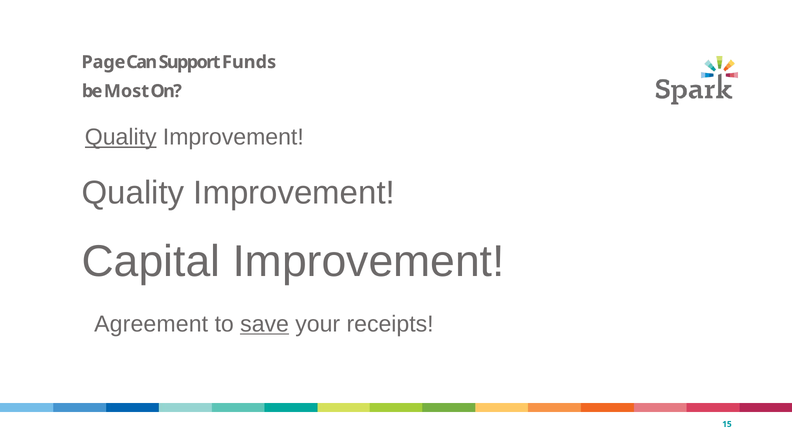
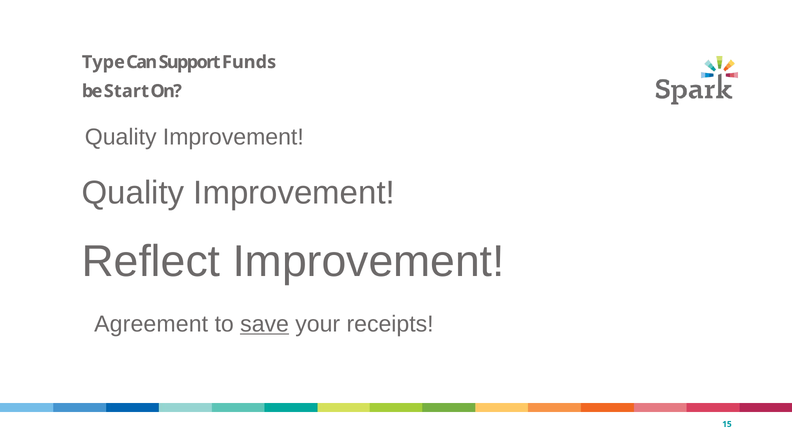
Page: Page -> Type
Most: Most -> Start
Quality at (121, 137) underline: present -> none
Capital: Capital -> Reflect
